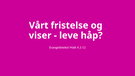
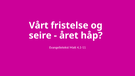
viser: viser -> seire
leve: leve -> året
